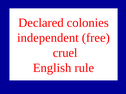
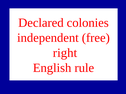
cruel: cruel -> right
